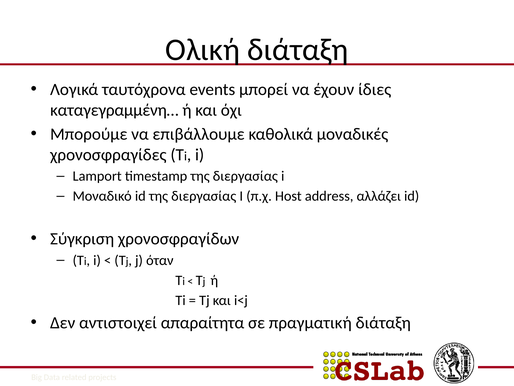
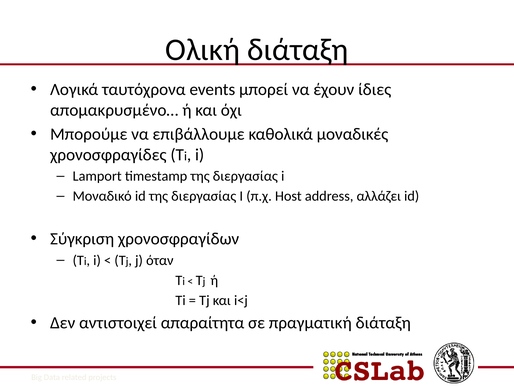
καταγεγραμμένη…: καταγεγραμμένη… -> απομακρυσμένο…
